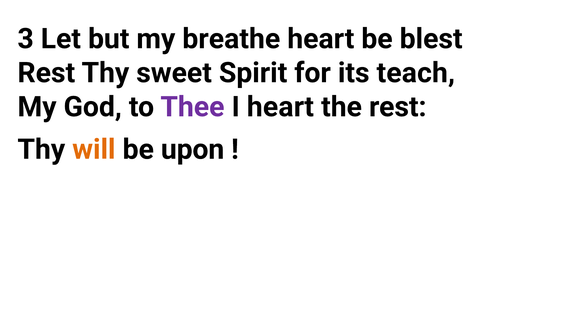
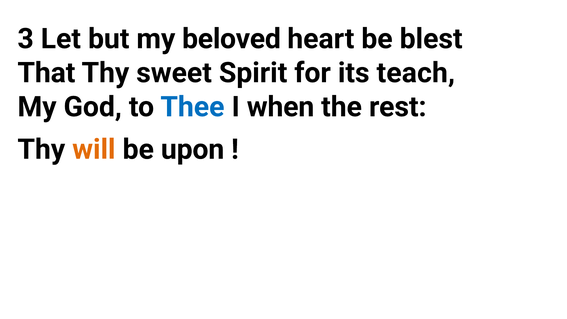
breathe: breathe -> beloved
Rest at (46, 73): Rest -> That
Thee colour: purple -> blue
I heart: heart -> when
